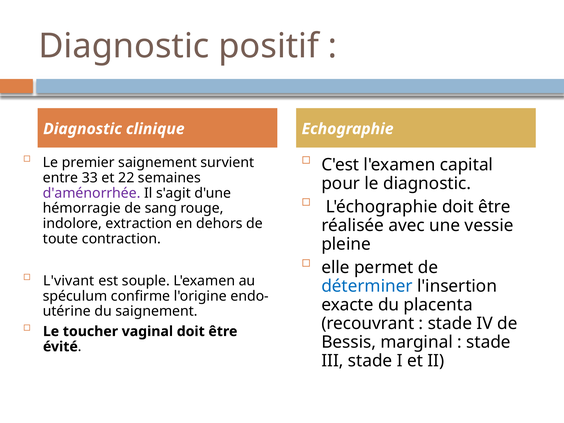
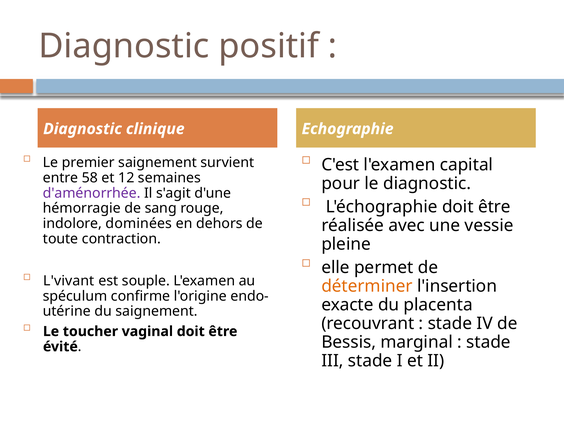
33: 33 -> 58
22: 22 -> 12
extraction: extraction -> dominées
déterminer colour: blue -> orange
